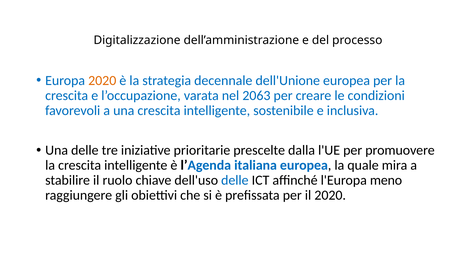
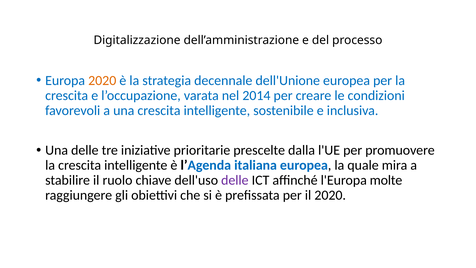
2063: 2063 -> 2014
delle at (235, 180) colour: blue -> purple
meno: meno -> molte
